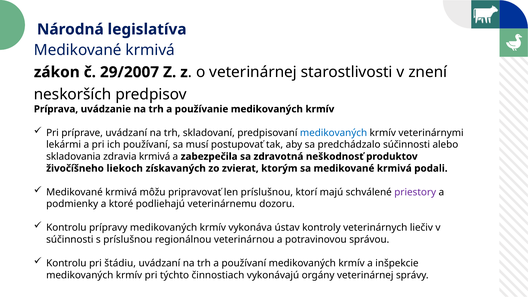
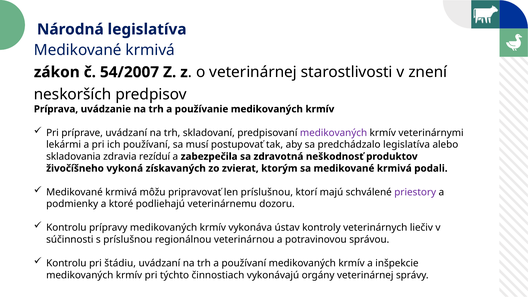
29/2007: 29/2007 -> 54/2007
medikovaných at (334, 133) colour: blue -> purple
predchádzalo súčinnosti: súčinnosti -> legislatíva
zdravia krmivá: krmivá -> rezíduí
liekoch: liekoch -> vykoná
